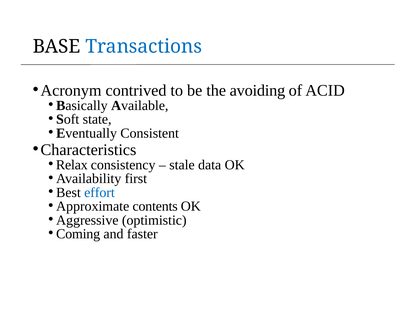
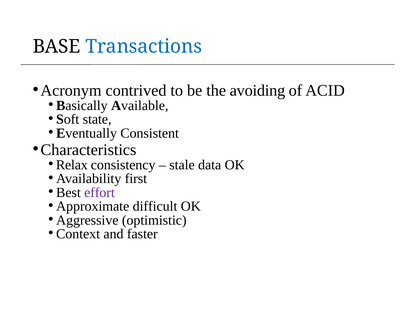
effort colour: blue -> purple
contents: contents -> difficult
Coming: Coming -> Context
